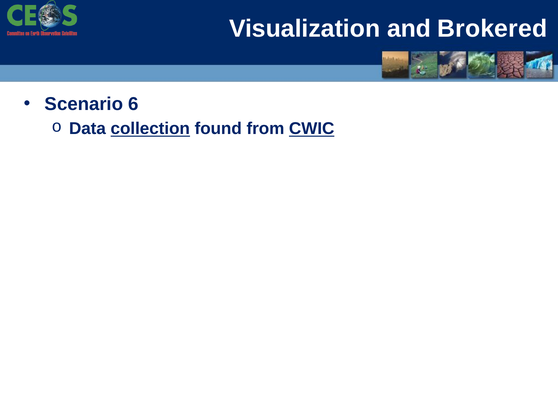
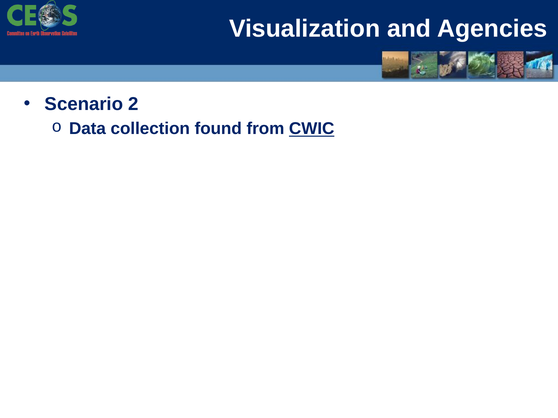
Brokered: Brokered -> Agencies
6: 6 -> 2
collection underline: present -> none
